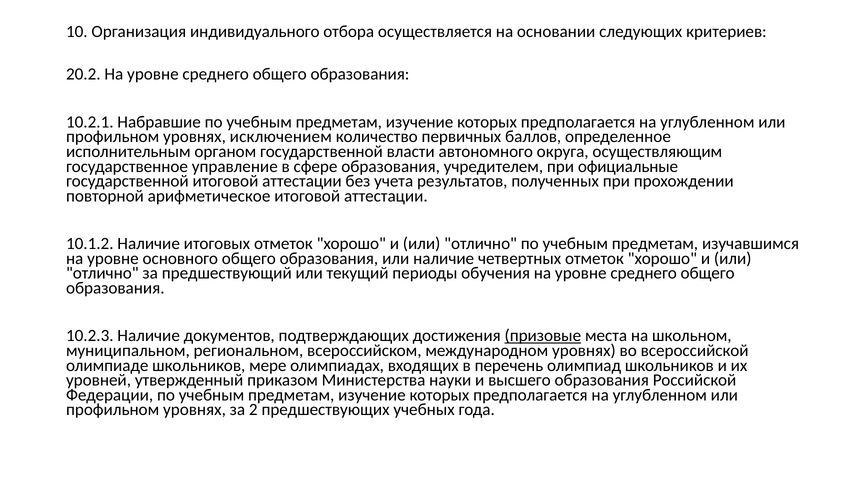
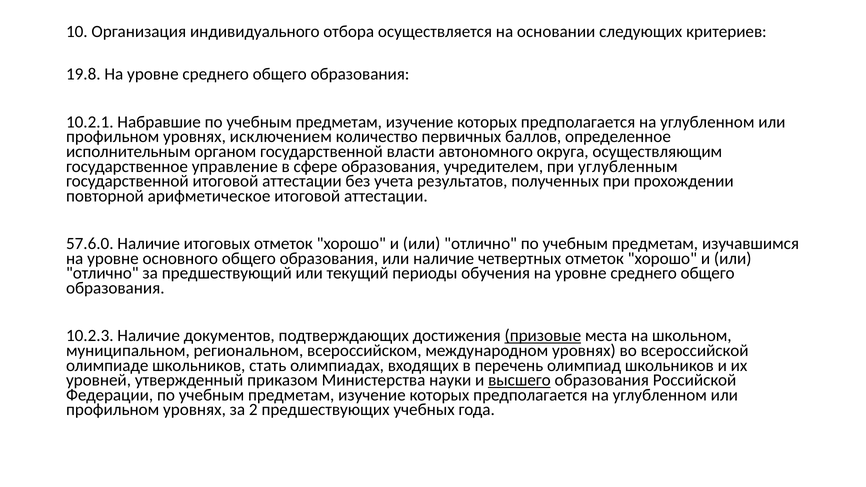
20.2: 20.2 -> 19.8
официальные: официальные -> углубленным
10.1.2: 10.1.2 -> 57.6.0
мере: мере -> стать
высшего underline: none -> present
